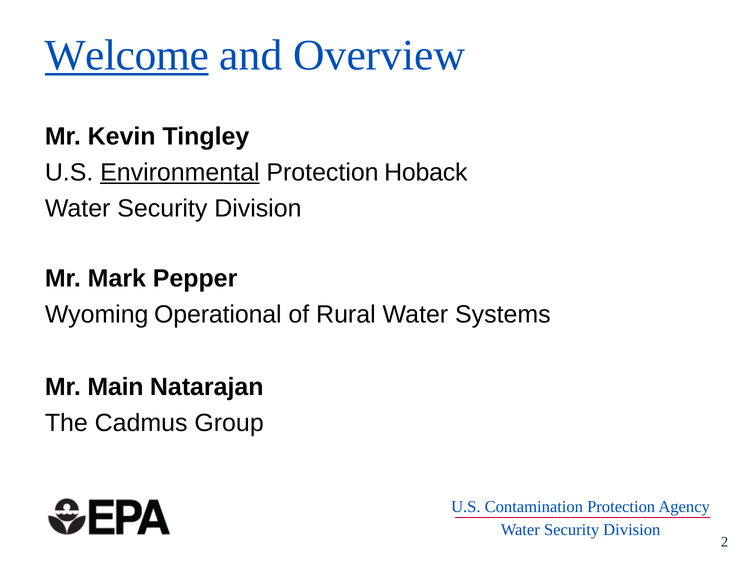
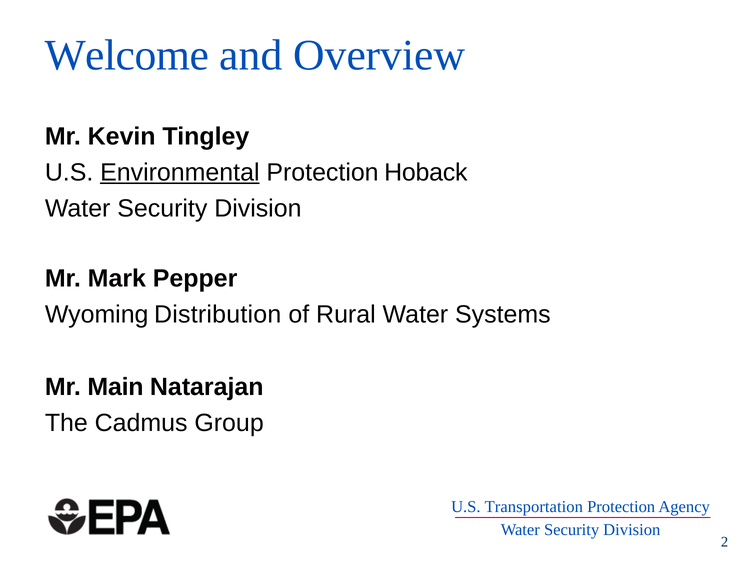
Welcome underline: present -> none
Operational: Operational -> Distribution
Contamination: Contamination -> Transportation
